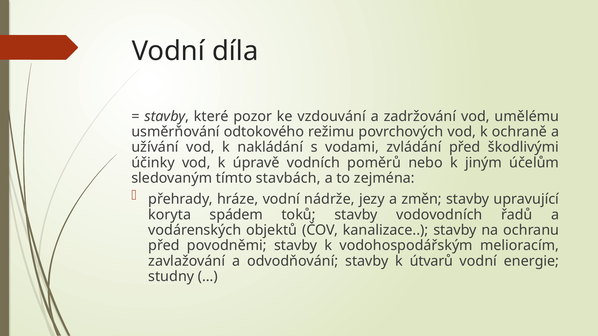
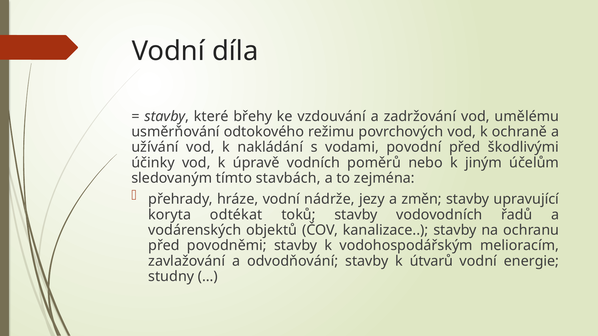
pozor: pozor -> břehy
zvládání: zvládání -> povodní
spádem: spádem -> odtékat
